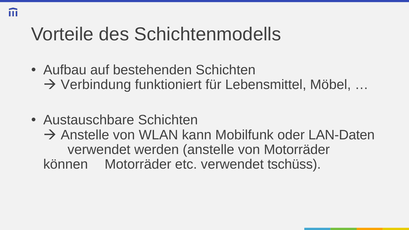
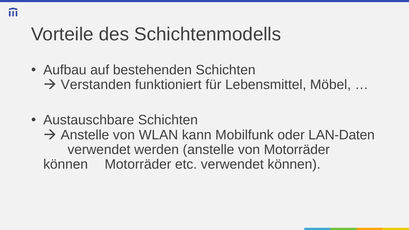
Verbindung: Verbindung -> Verstanden
verwendet tschüss: tschüss -> können
